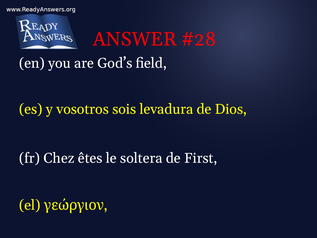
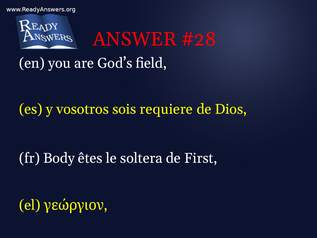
levadura: levadura -> requiere
Chez: Chez -> Body
